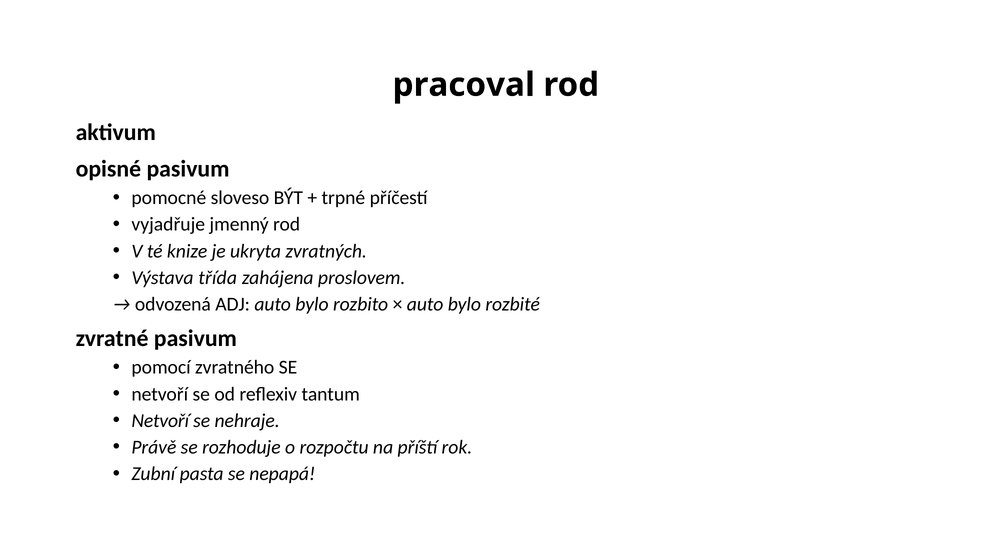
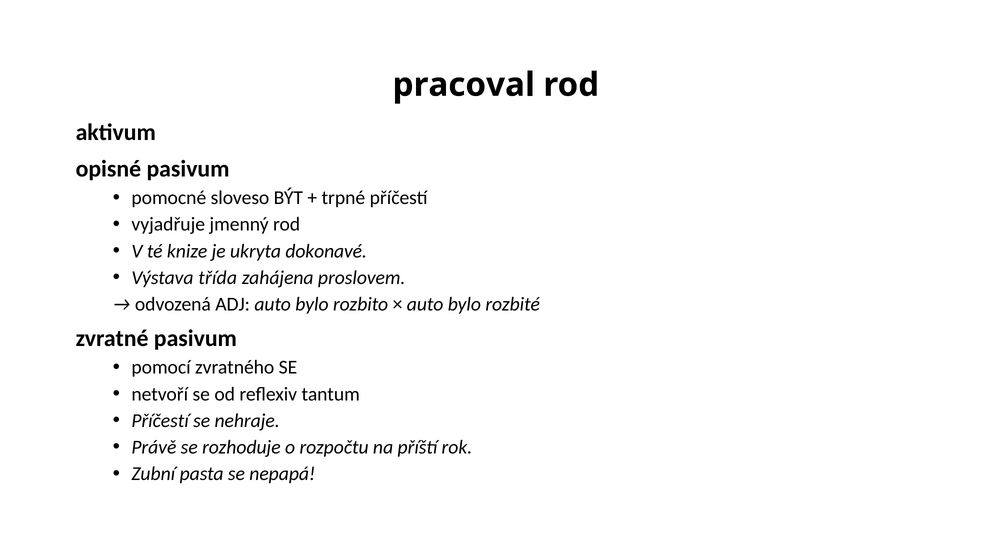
zvratných: zvratných -> dokonavé
Netvoří at (160, 421): Netvoří -> Příčestí
